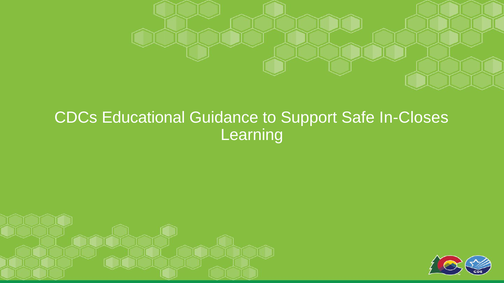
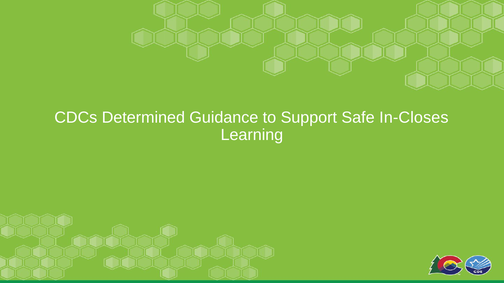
Educational: Educational -> Determined
